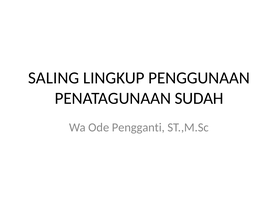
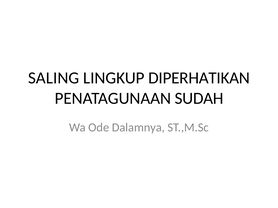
PENGGUNAAN: PENGGUNAAN -> DIPERHATIKAN
Pengganti: Pengganti -> Dalamnya
